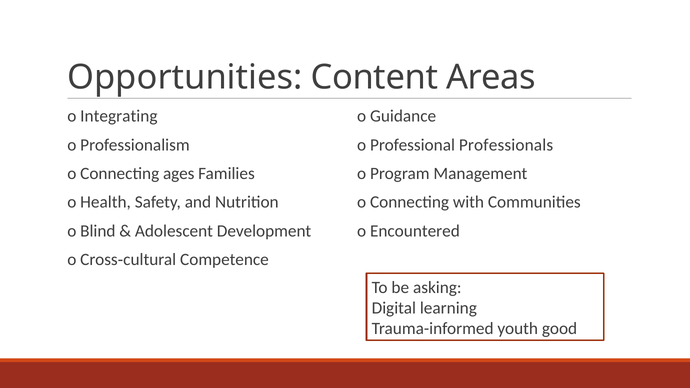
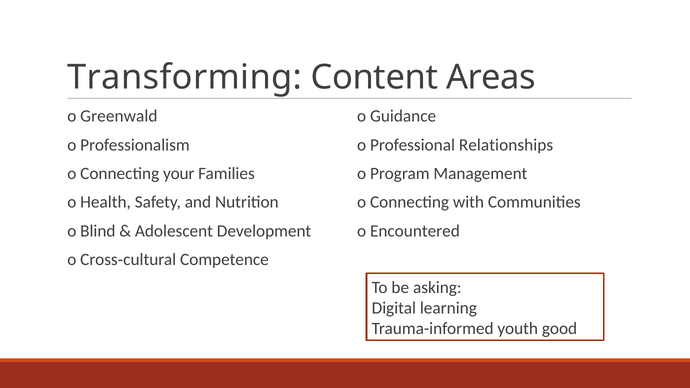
Opportunities: Opportunities -> Transforming
Integrating: Integrating -> Greenwald
Professionals: Professionals -> Relationships
ages: ages -> your
